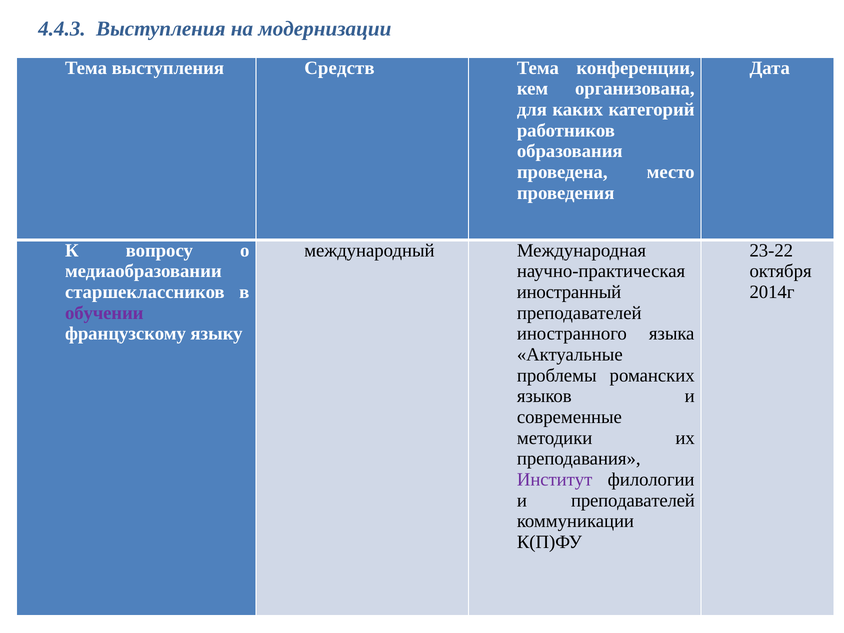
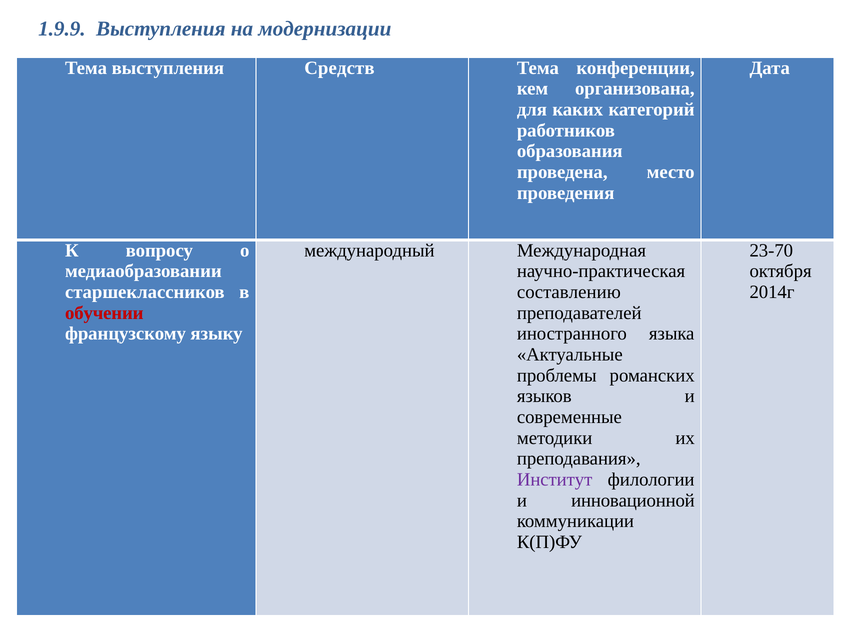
4.4.3: 4.4.3 -> 1.9.9
23-22: 23-22 -> 23-70
иностранный: иностранный -> составлению
обучении colour: purple -> red
и преподавателей: преподавателей -> инновационной
